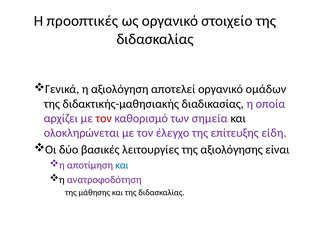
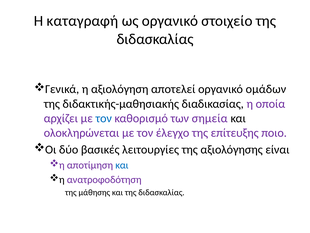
προοπτικές: προοπτικές -> καταγραφή
τον at (104, 118) colour: red -> blue
είδη: είδη -> ποιο
